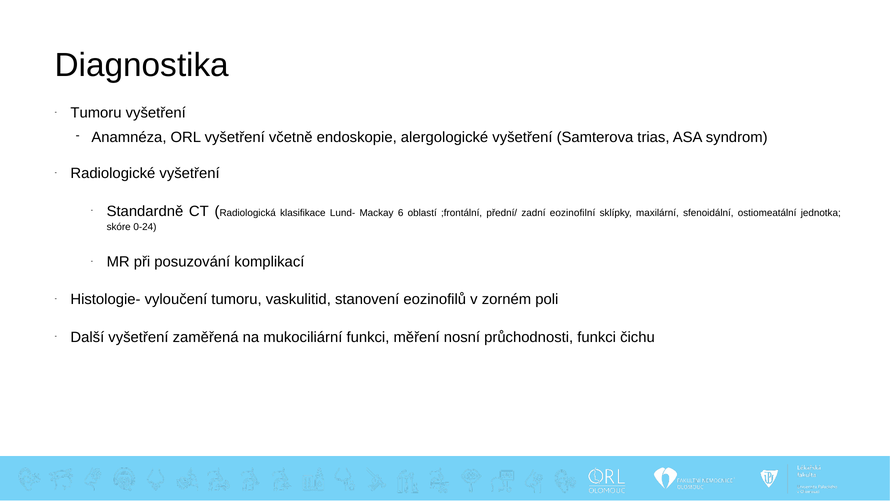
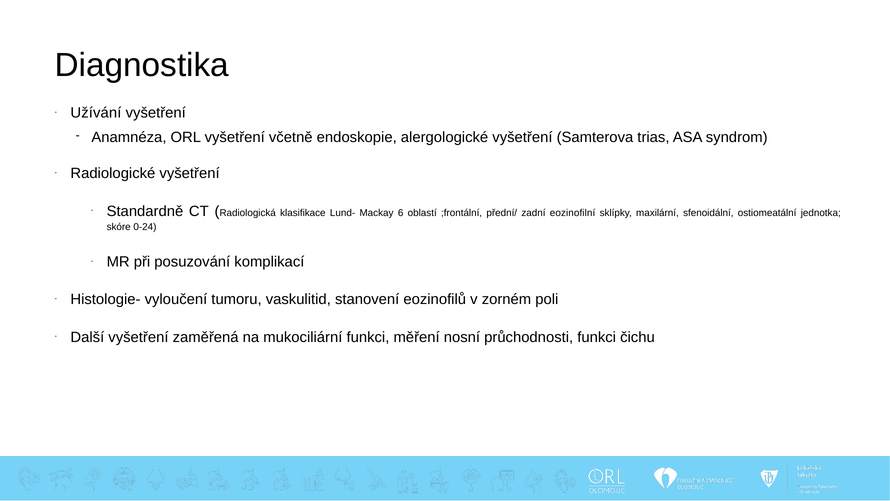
Tumoru at (96, 113): Tumoru -> Užívání
